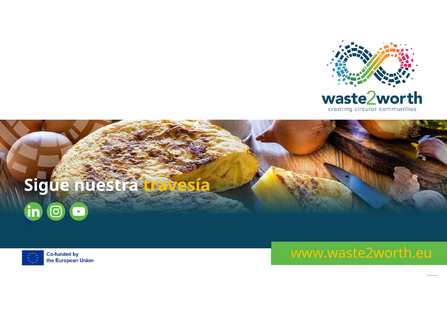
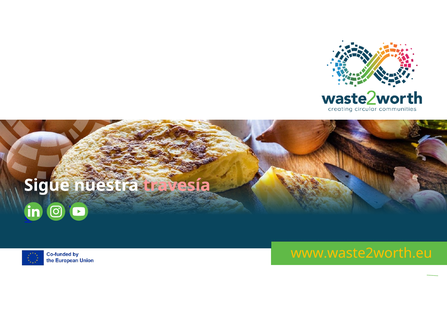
travesía colour: yellow -> pink
